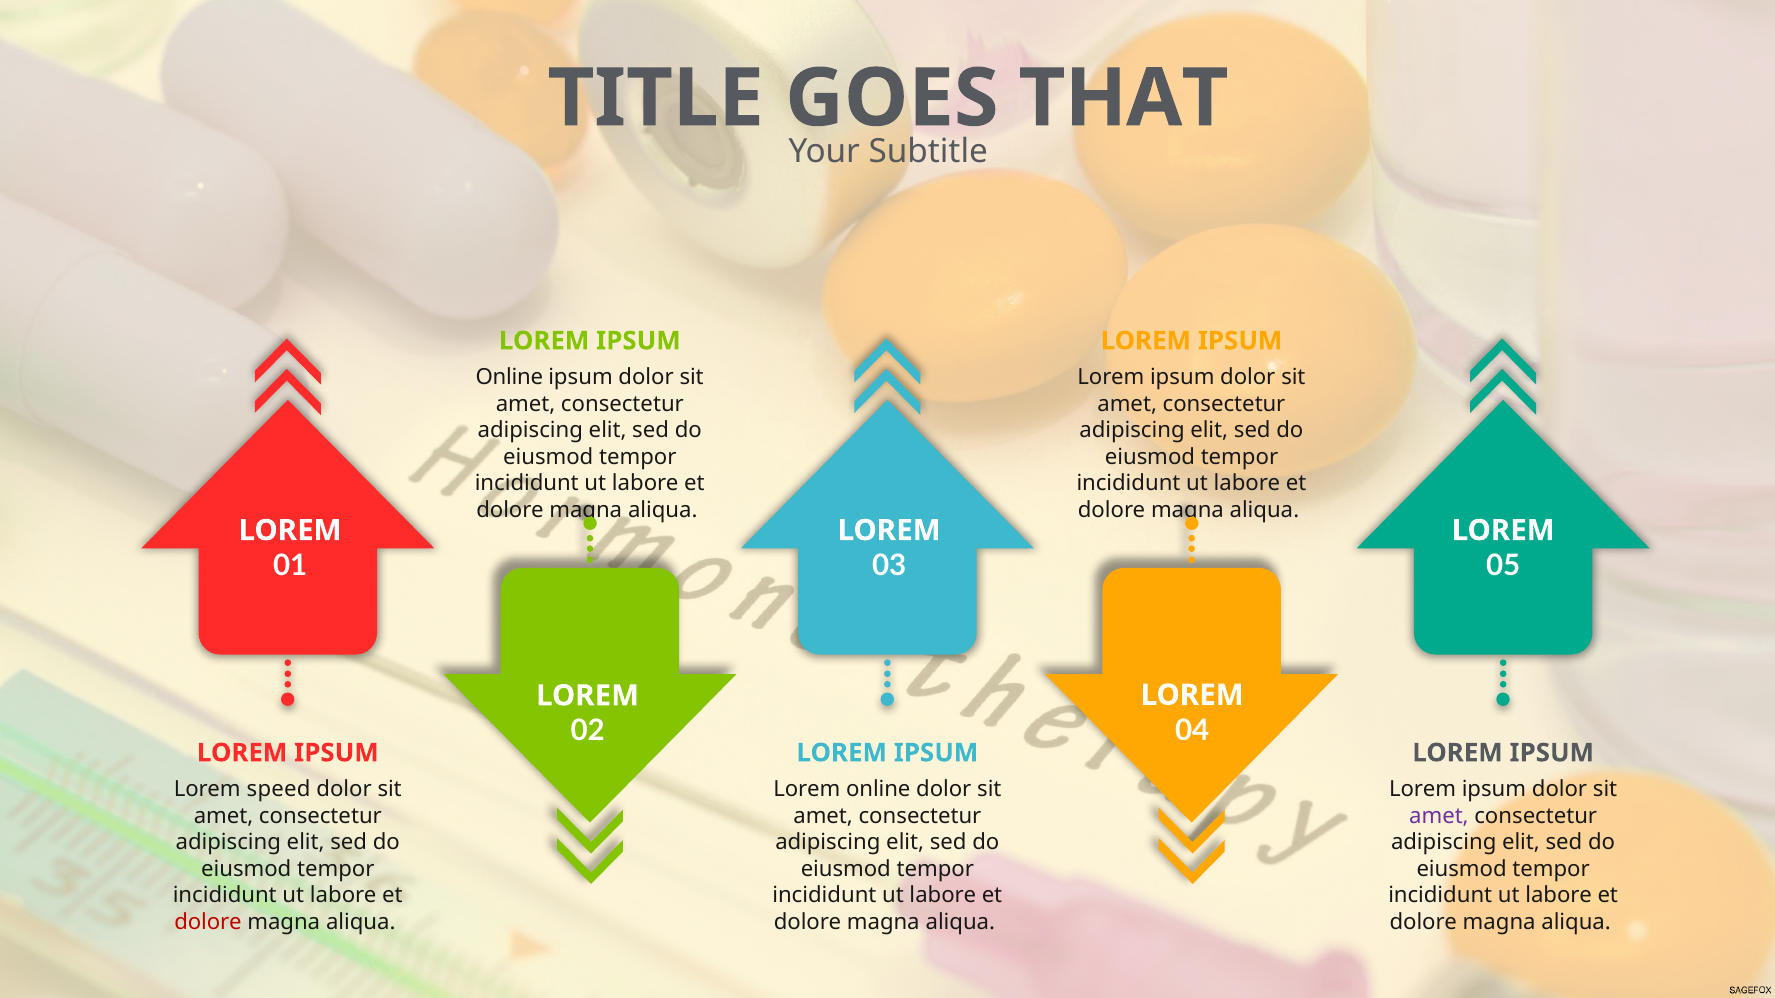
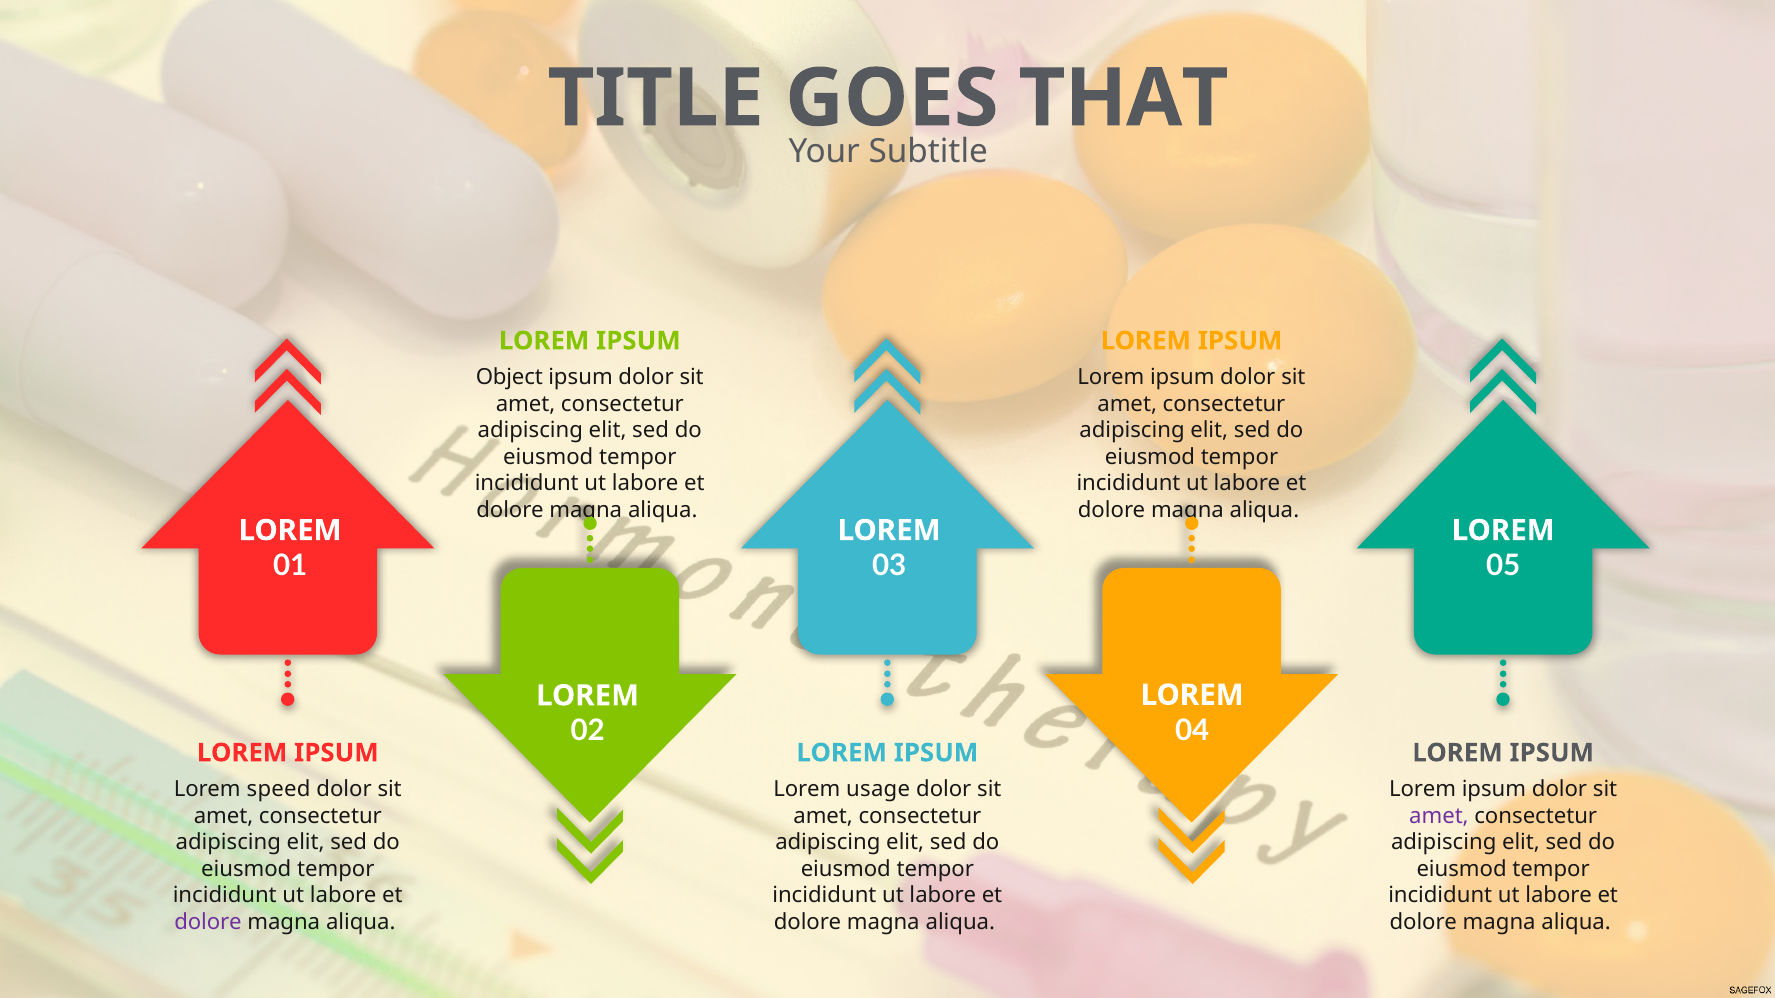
Online at (509, 377): Online -> Object
Lorem online: online -> usage
dolore at (208, 923) colour: red -> purple
